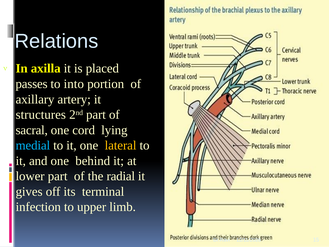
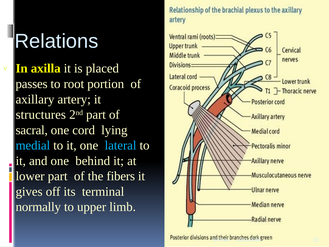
into: into -> root
lateral colour: yellow -> light blue
radial: radial -> fibers
infection: infection -> normally
